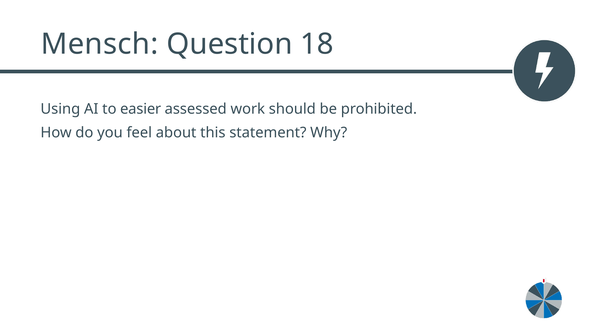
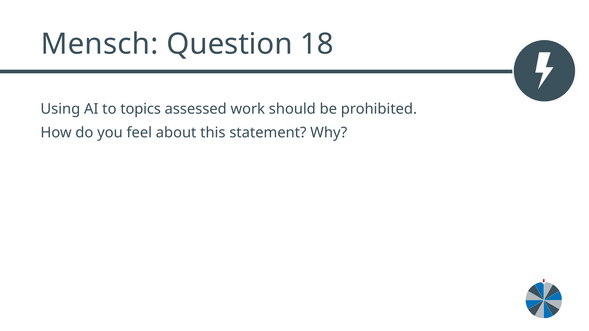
easier: easier -> topics
